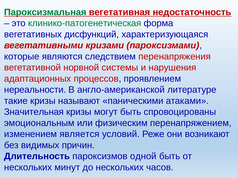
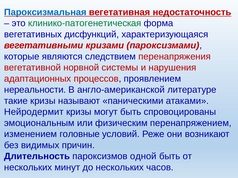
Пароксизмальная colour: green -> blue
Значительная: Значительная -> Нейродермит
является: является -> головные
